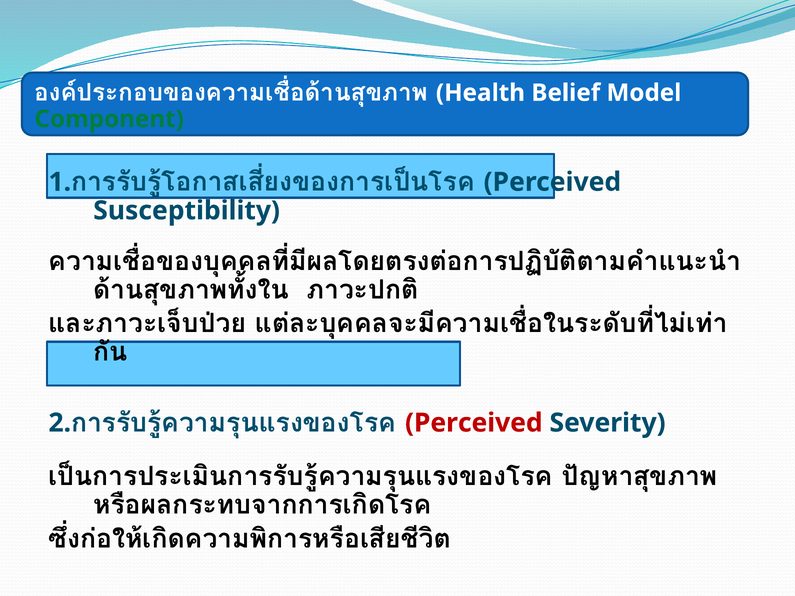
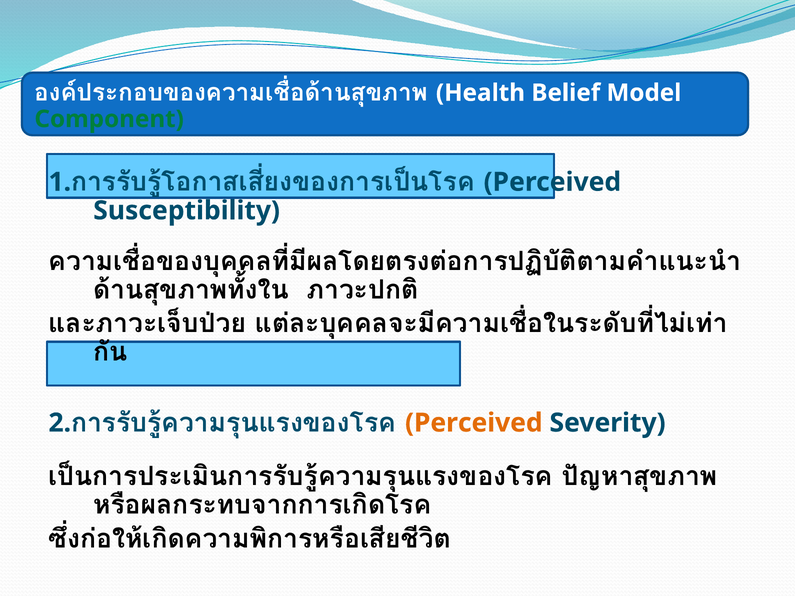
Perceived at (474, 423) colour: red -> orange
